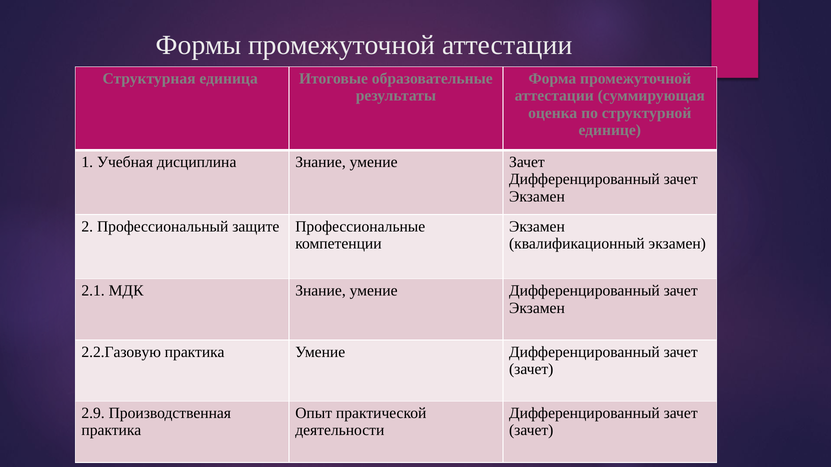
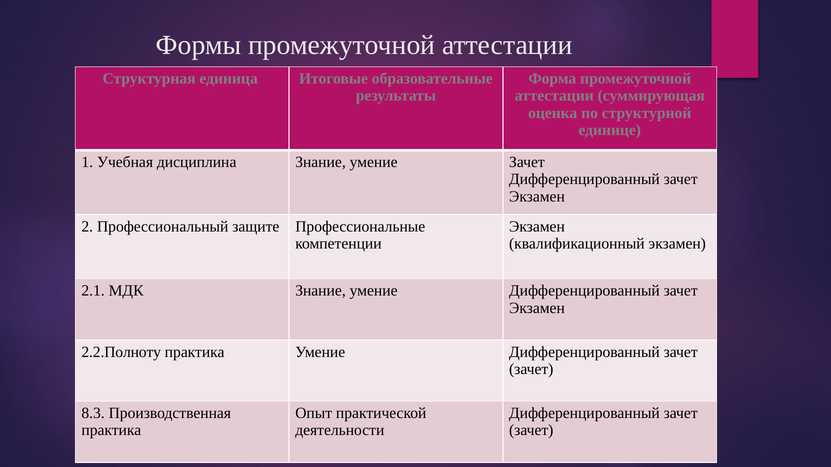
2.2.Газовую: 2.2.Газовую -> 2.2.Полноту
2.9: 2.9 -> 8.3
